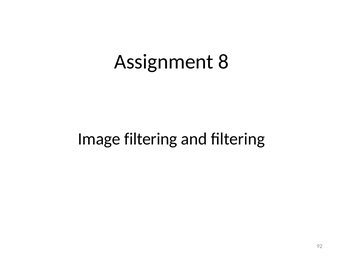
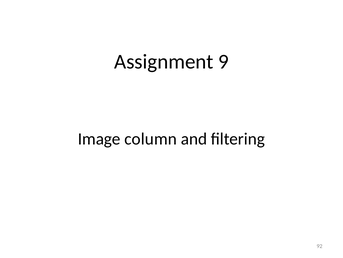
8: 8 -> 9
Image filtering: filtering -> column
